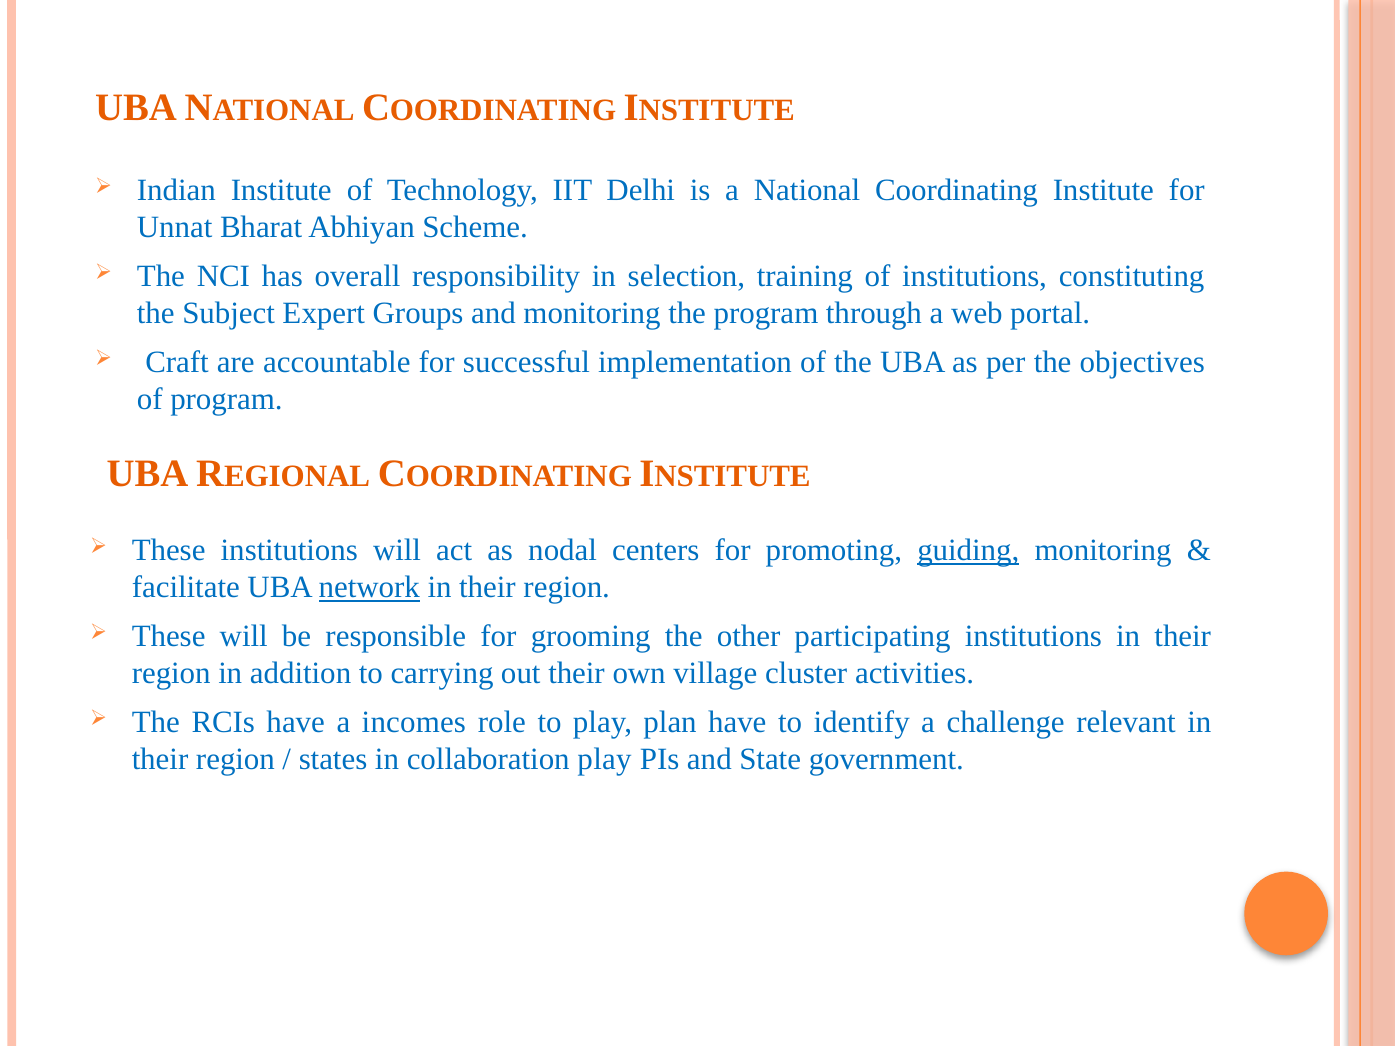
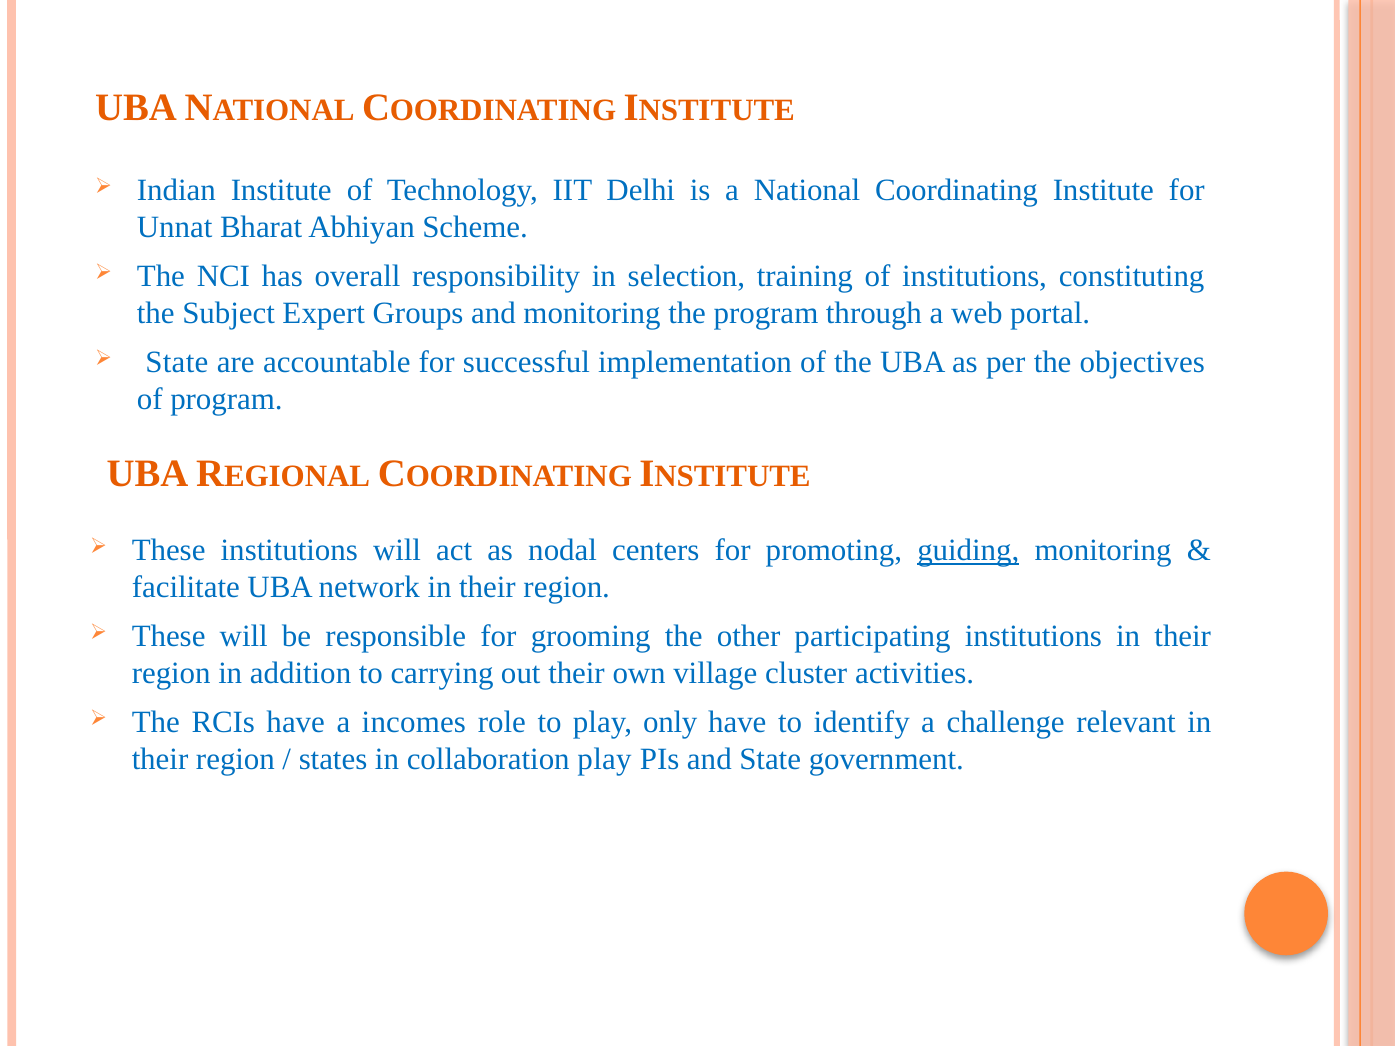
Craft at (177, 362): Craft -> State
network underline: present -> none
plan: plan -> only
